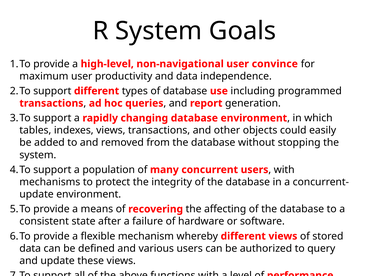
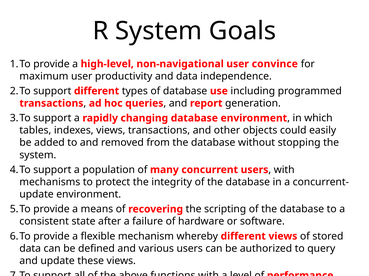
affecting: affecting -> scripting
